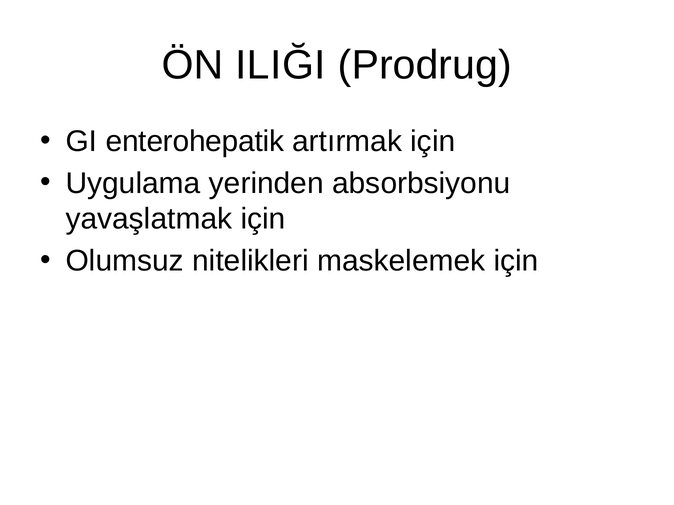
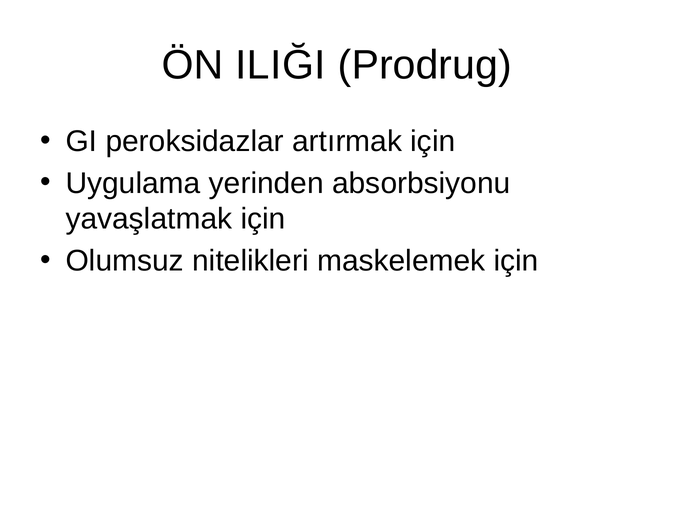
enterohepatik: enterohepatik -> peroksidazlar
